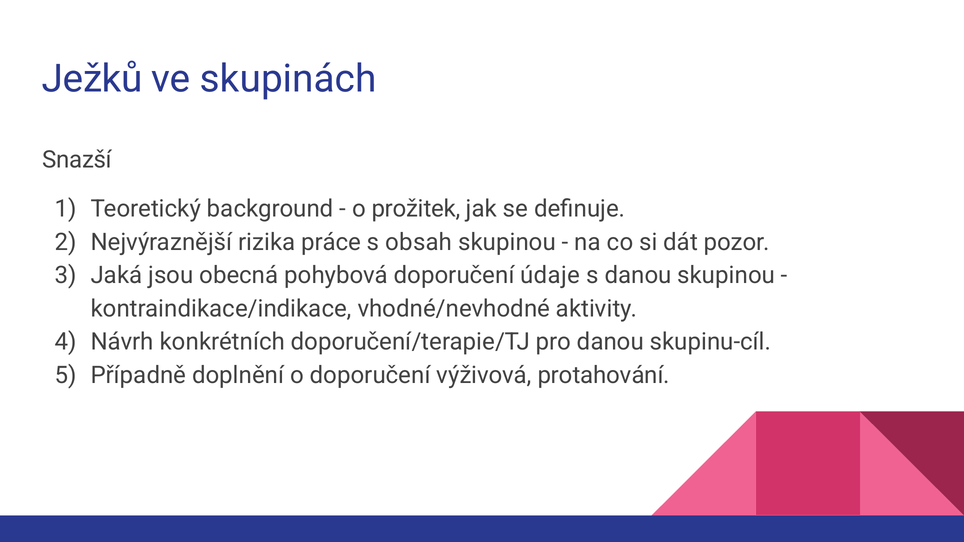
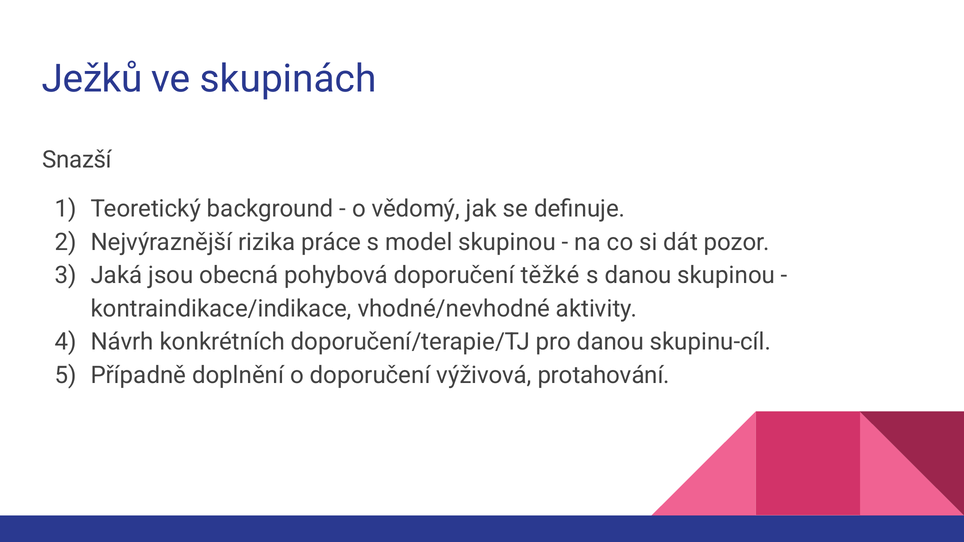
prožitek: prožitek -> vědomý
obsah: obsah -> model
údaje: údaje -> těžké
